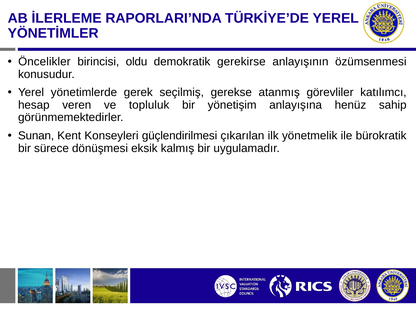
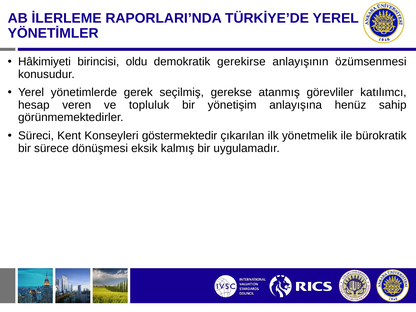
Öncelikler: Öncelikler -> Hâkimiyeti
Sunan: Sunan -> Süreci
güçlendirilmesi: güçlendirilmesi -> göstermektedir
